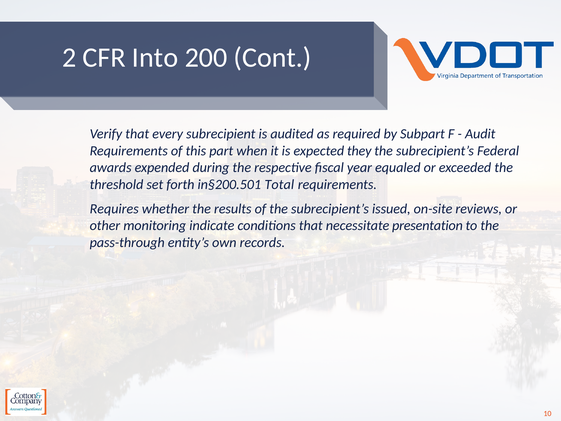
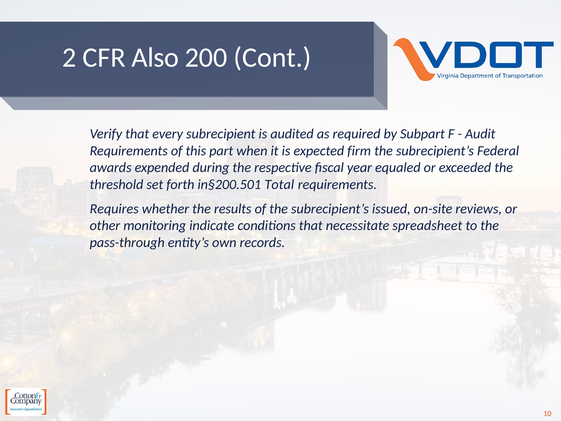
Into: Into -> Also
they: they -> firm
presentation: presentation -> spreadsheet
